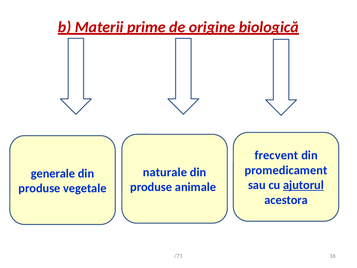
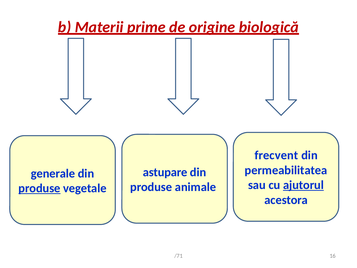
promedicament: promedicament -> permeabilitatea
naturale: naturale -> astupare
produse at (39, 188) underline: none -> present
